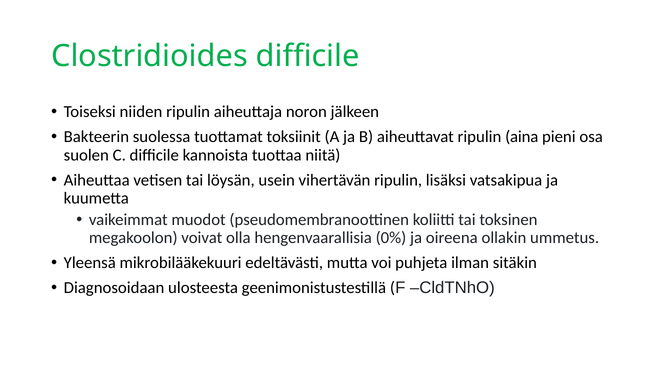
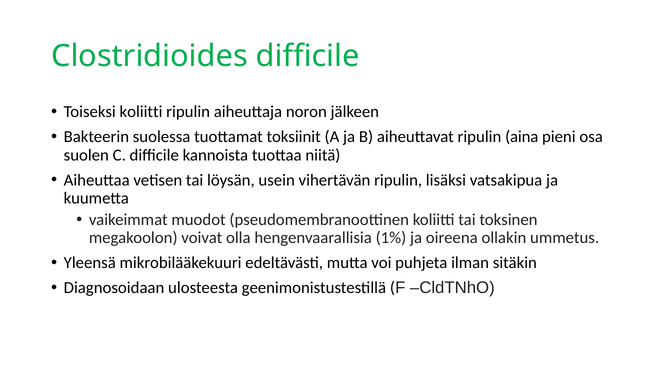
Toiseksi niiden: niiden -> koliitti
0%: 0% -> 1%
